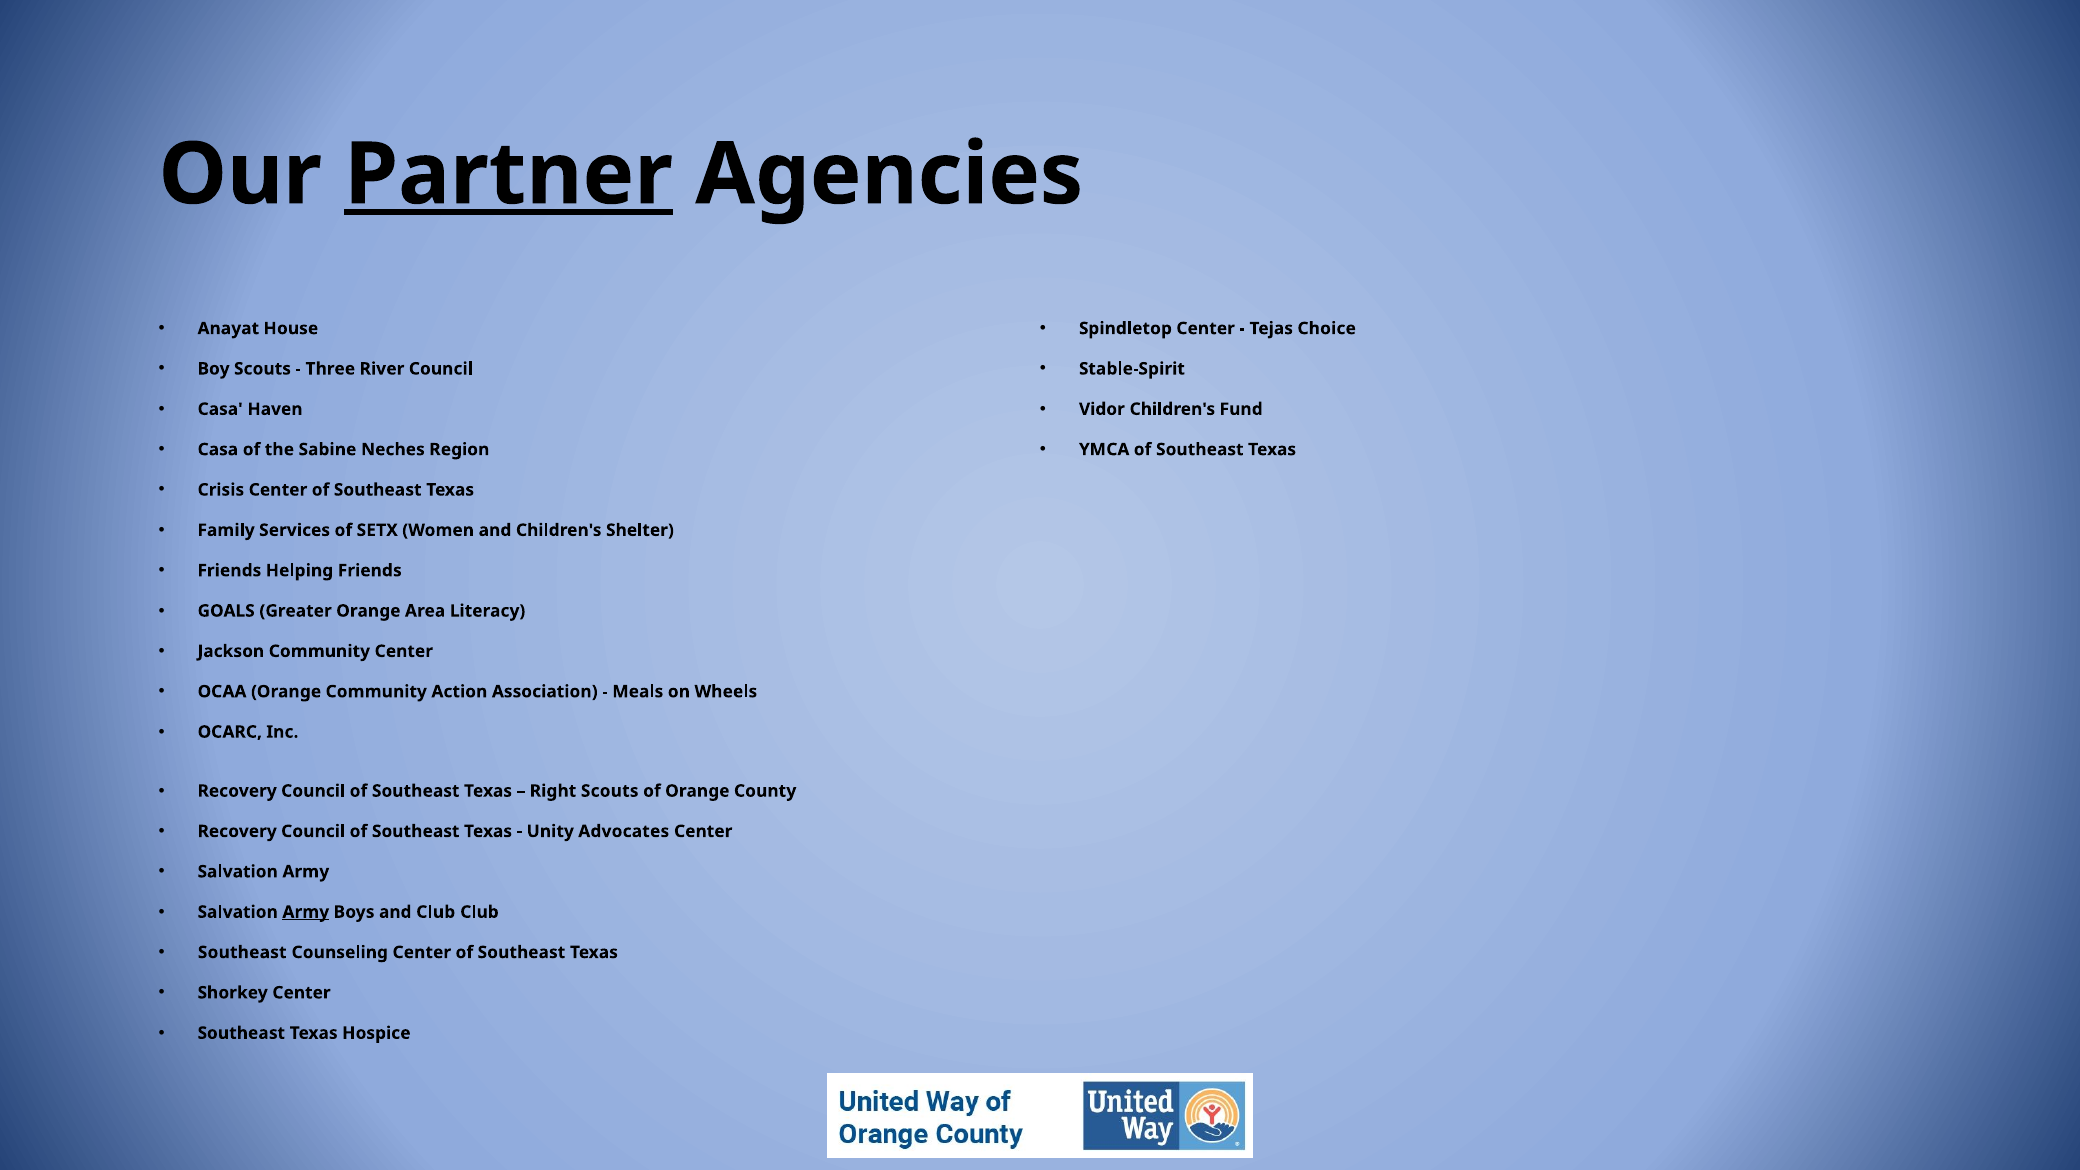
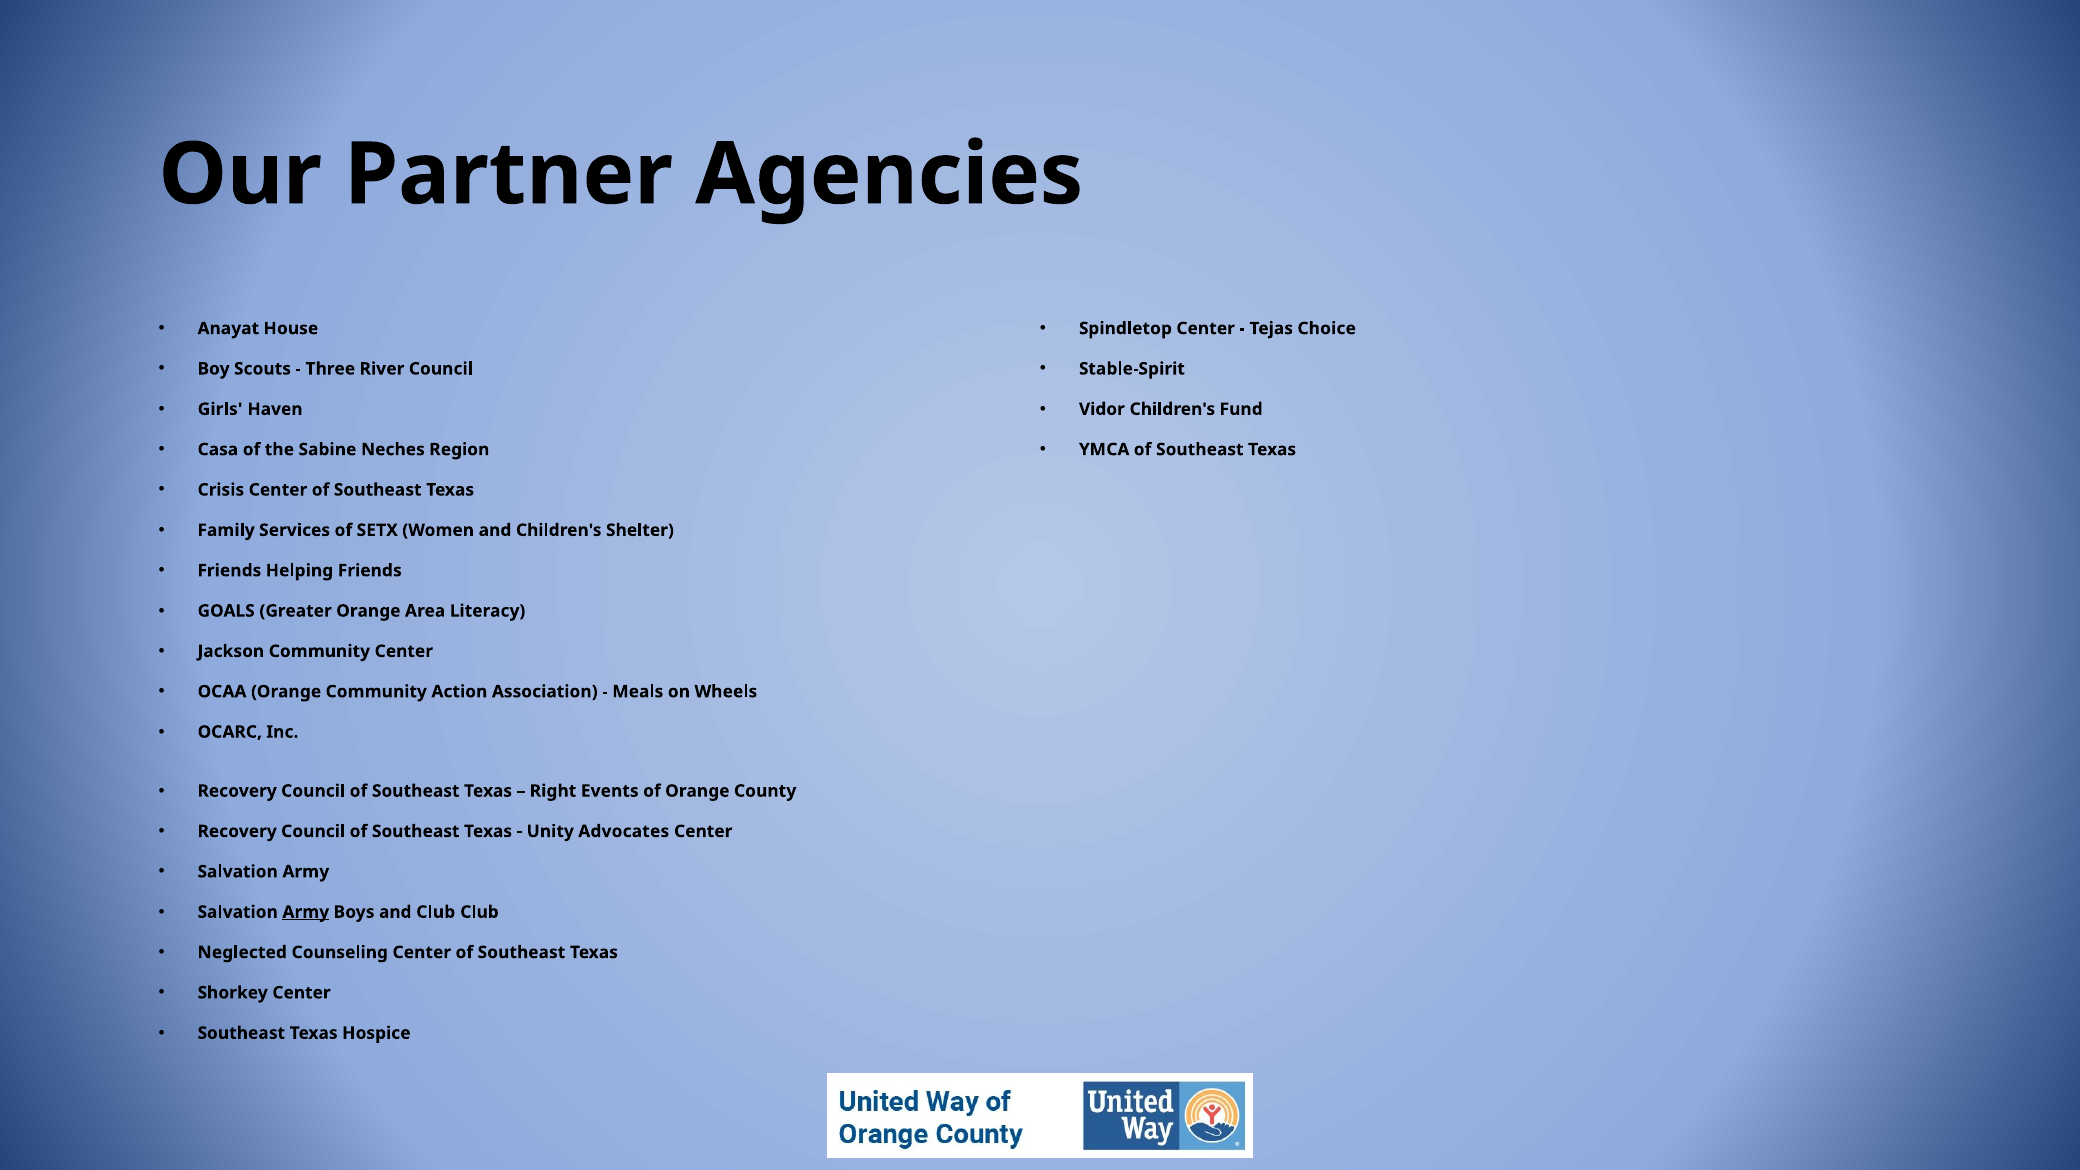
Partner underline: present -> none
Casa at (220, 409): Casa -> Girls
Right Scouts: Scouts -> Events
Southeast at (242, 952): Southeast -> Neglected
